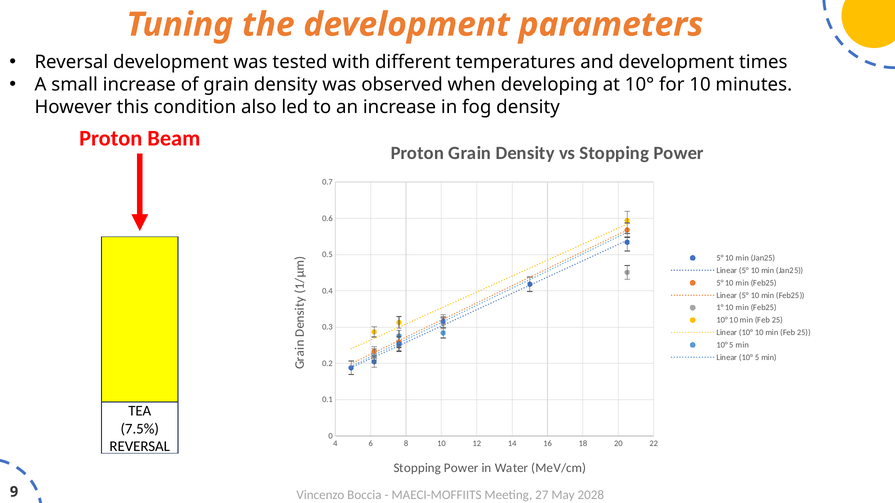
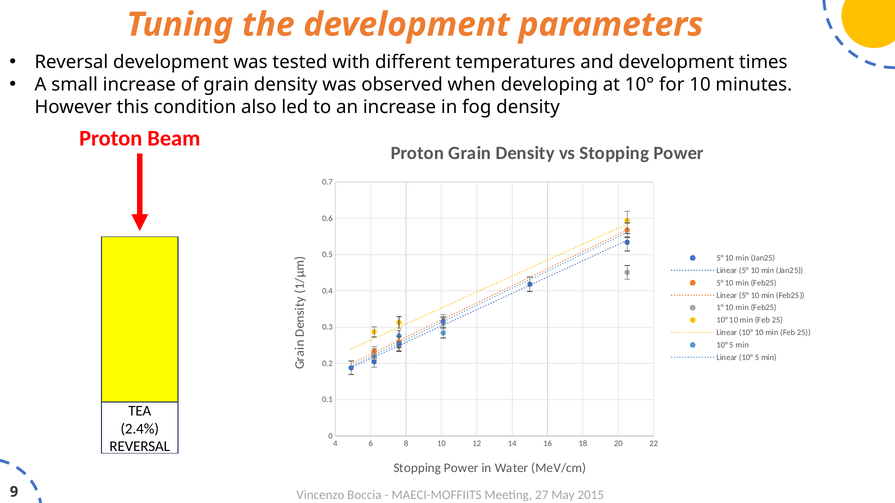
7.5%: 7.5% -> 2.4%
2028: 2028 -> 2015
